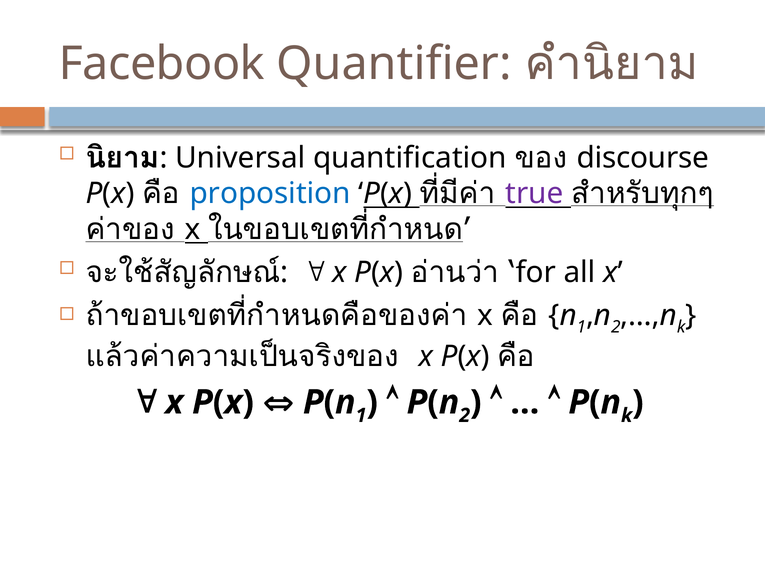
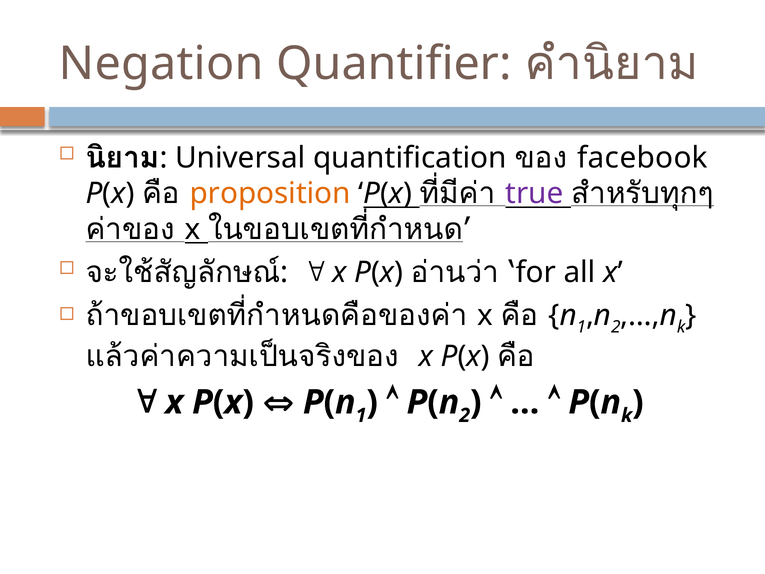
Facebook: Facebook -> Negation
discourse: discourse -> facebook
proposition colour: blue -> orange
